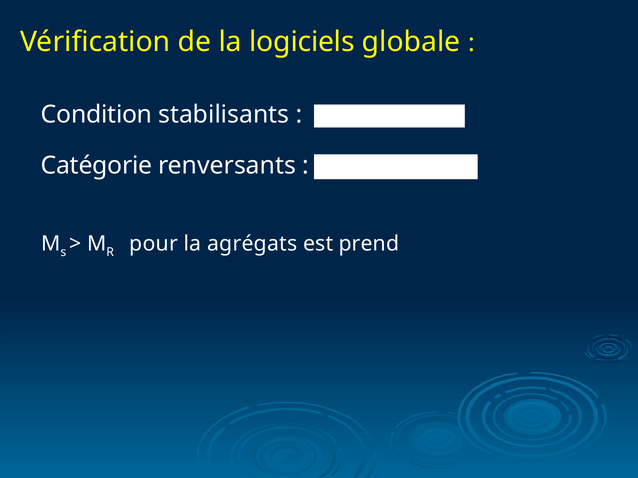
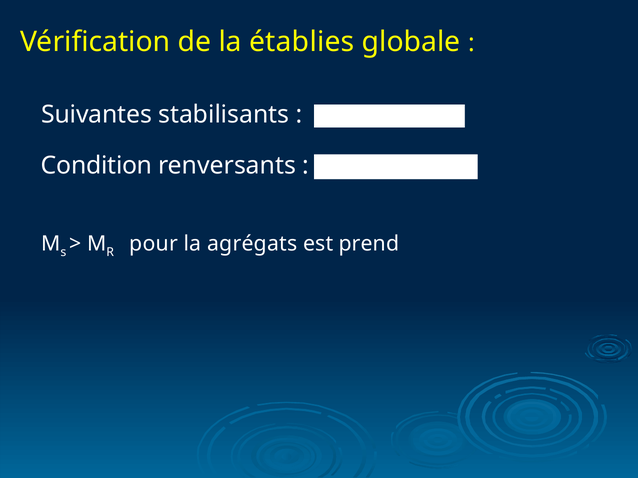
logiciels: logiciels -> établies
Condition: Condition -> Suivantes
Catégorie: Catégorie -> Condition
